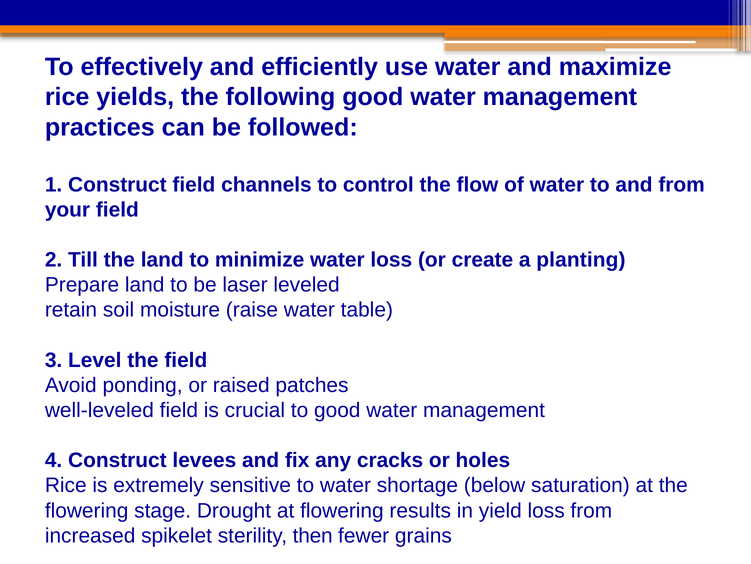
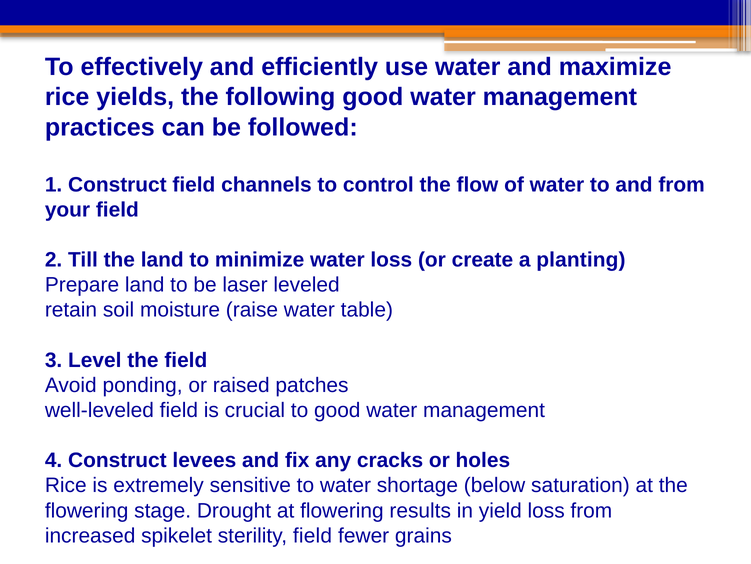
sterility then: then -> field
